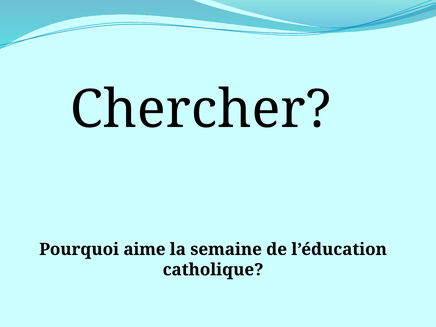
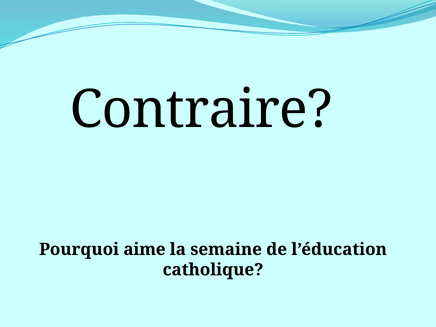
Chercher: Chercher -> Contraire
